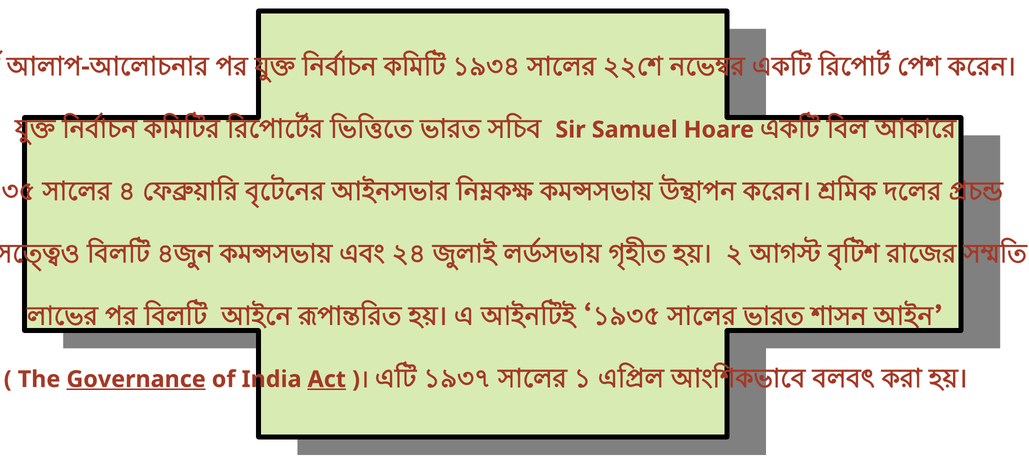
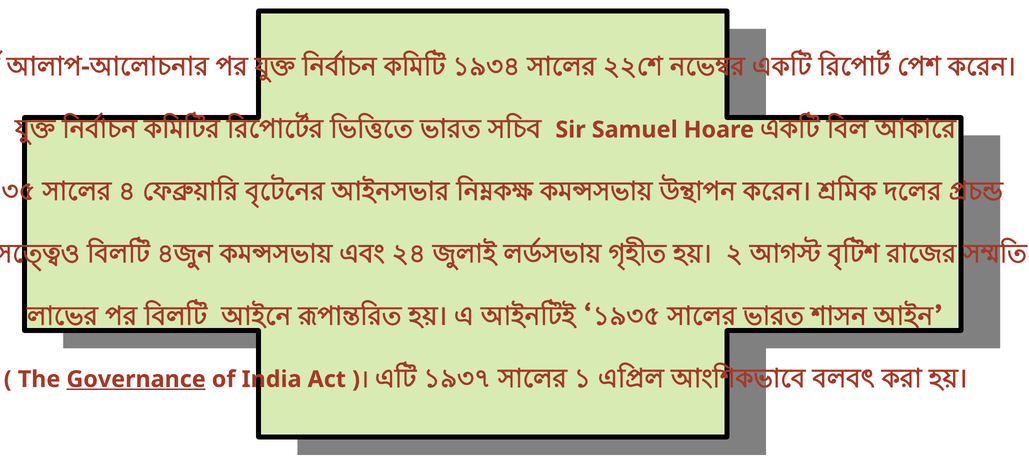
Act underline: present -> none
